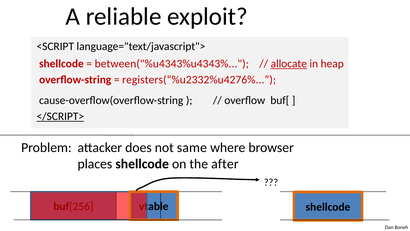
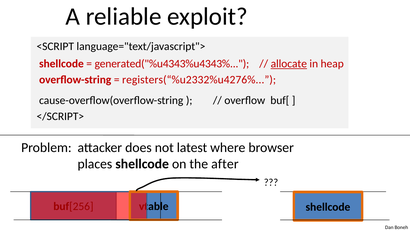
between("%u4343%u4343%: between("%u4343%u4343% -> generated("%u4343%u4343%
</SCRIPT> underline: present -> none
same: same -> latest
